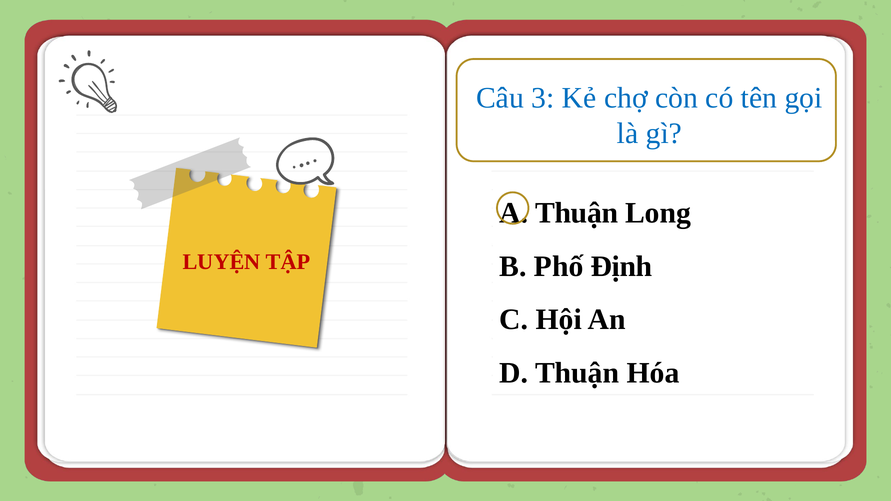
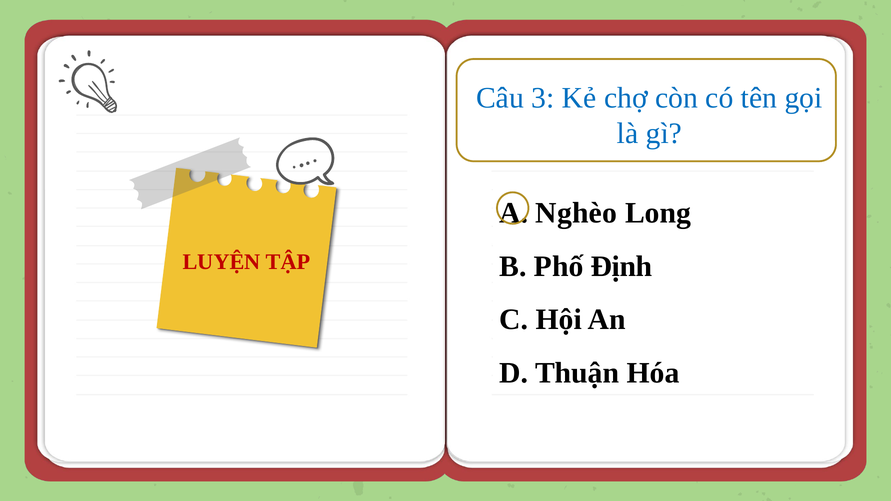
A Thuận: Thuận -> Nghèo
